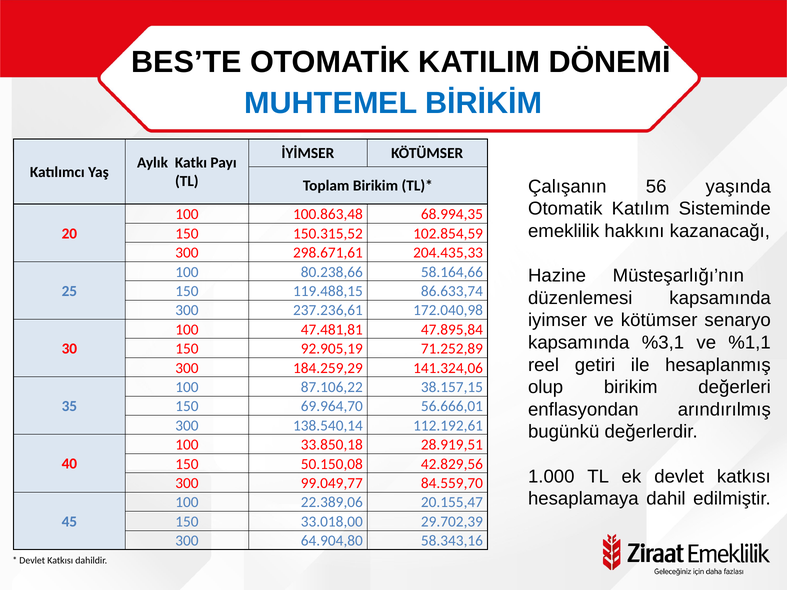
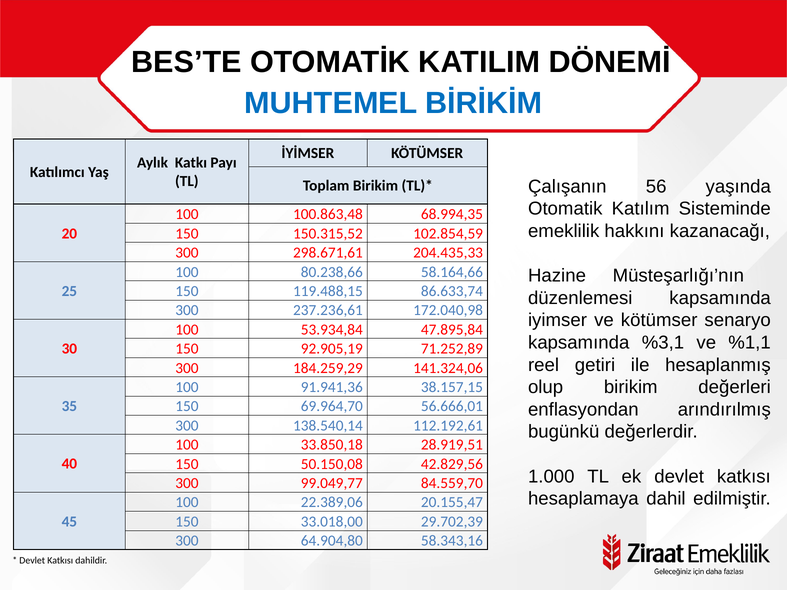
47.481,81: 47.481,81 -> 53.934,84
87.106,22: 87.106,22 -> 91.941,36
